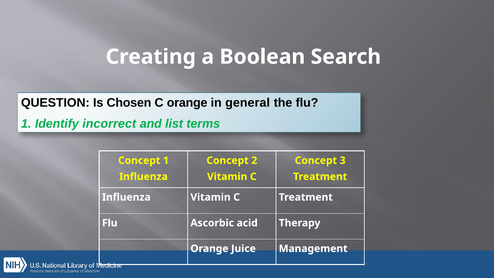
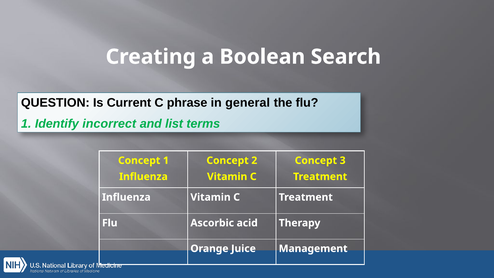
Chosen: Chosen -> Current
C orange: orange -> phrase
